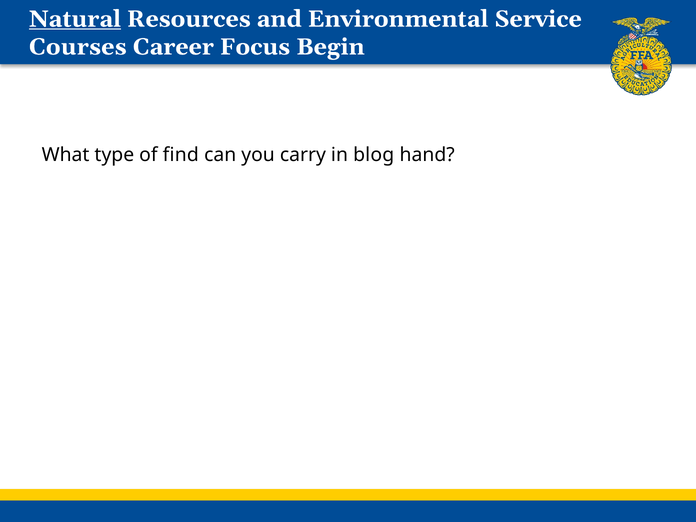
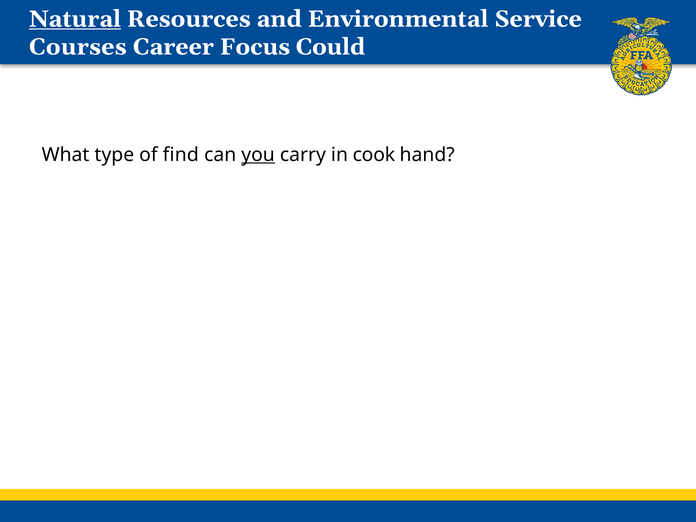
Begin: Begin -> Could
you underline: none -> present
blog: blog -> cook
